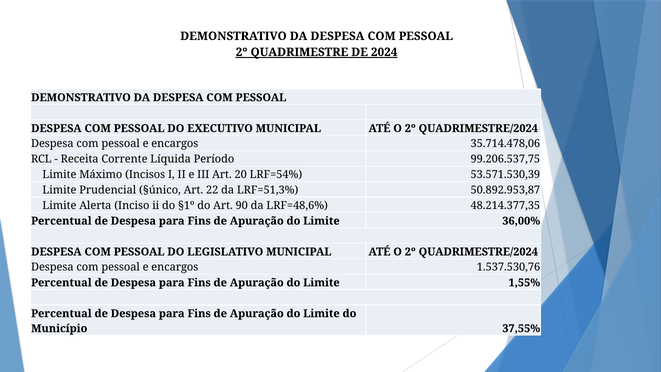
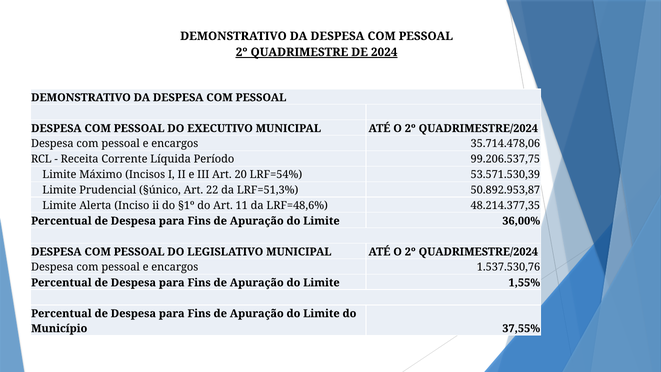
90: 90 -> 11
